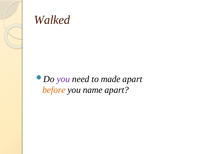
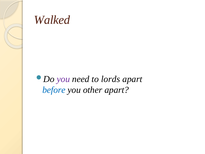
made: made -> lords
before colour: orange -> blue
name: name -> other
